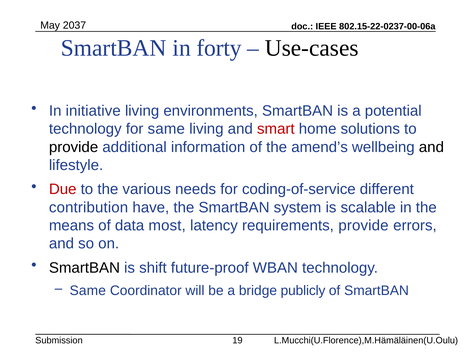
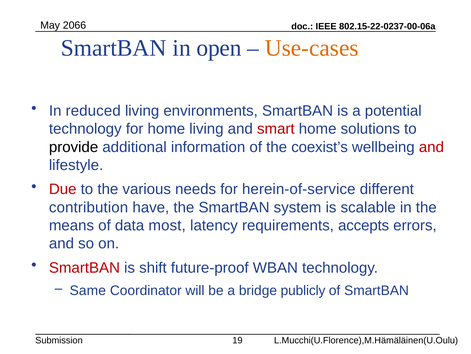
2037: 2037 -> 2066
forty: forty -> open
Use-cases colour: black -> orange
initiative: initiative -> reduced
for same: same -> home
amend’s: amend’s -> coexist’s
and at (431, 147) colour: black -> red
coding-of-service: coding-of-service -> herein-of-service
requirements provide: provide -> accepts
SmartBAN at (84, 267) colour: black -> red
